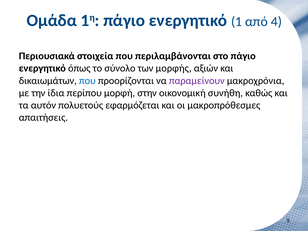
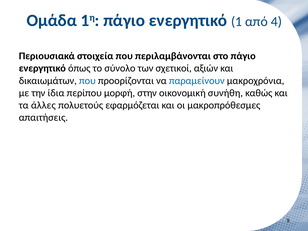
μορφής: μορφής -> σχετικοί
παραμείνουν colour: purple -> blue
αυτόν: αυτόν -> άλλες
